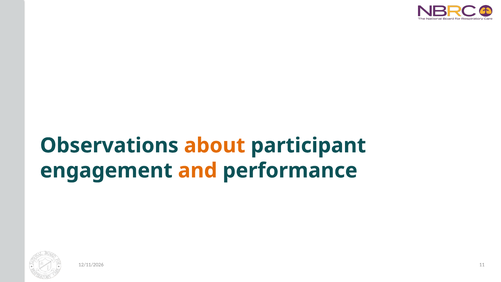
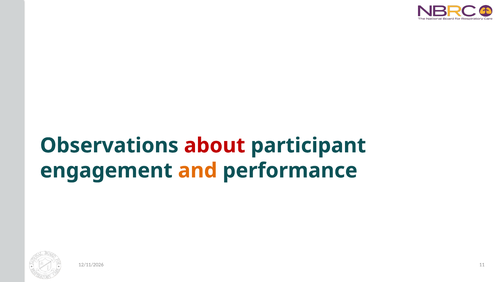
about colour: orange -> red
